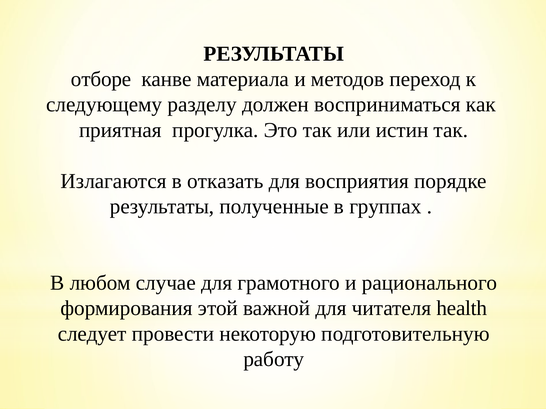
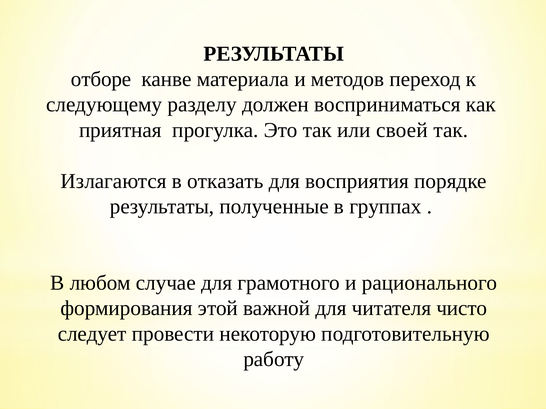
истин: истин -> своей
health: health -> чисто
